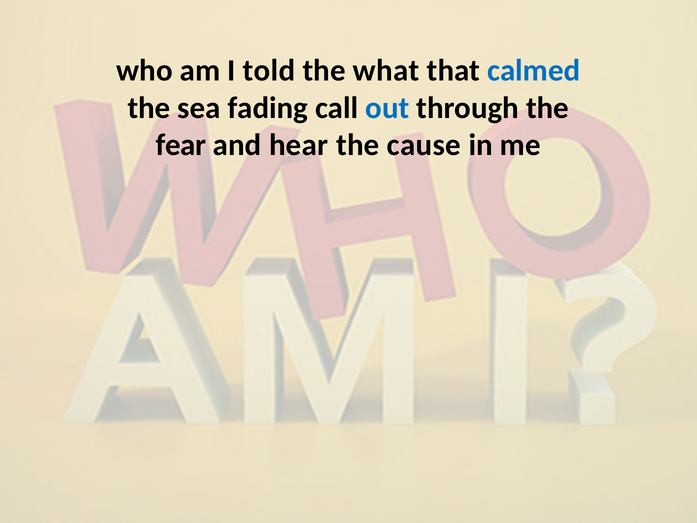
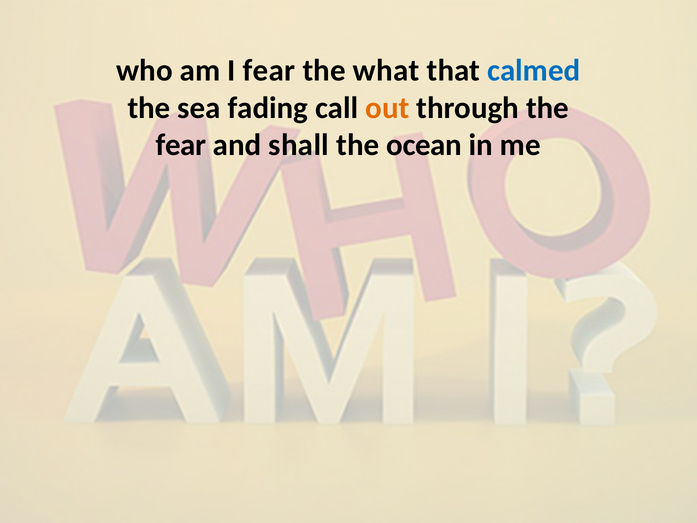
I told: told -> fear
out colour: blue -> orange
hear: hear -> shall
cause: cause -> ocean
